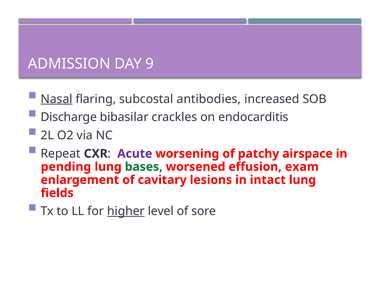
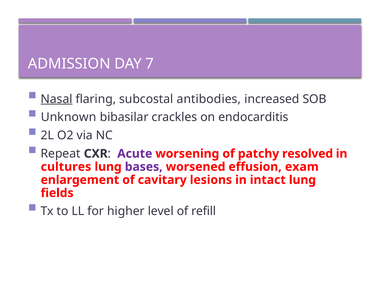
9: 9 -> 7
Discharge: Discharge -> Unknown
airspace: airspace -> resolved
pending: pending -> cultures
bases colour: green -> purple
higher underline: present -> none
sore: sore -> refill
